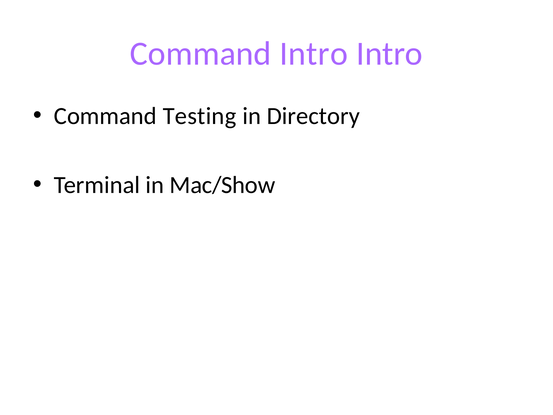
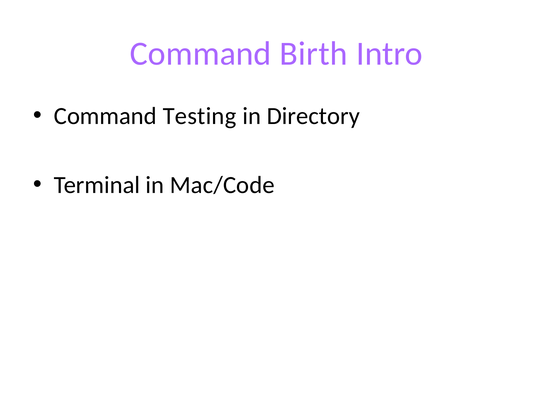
Command Intro: Intro -> Birth
Mac/Show: Mac/Show -> Mac/Code
